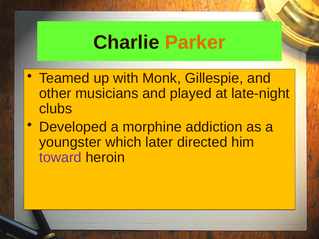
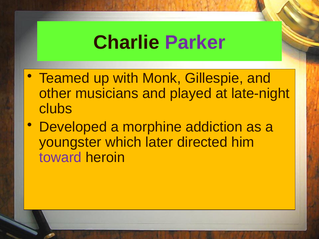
Parker colour: orange -> purple
